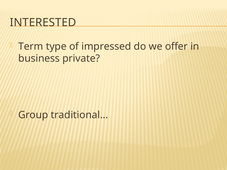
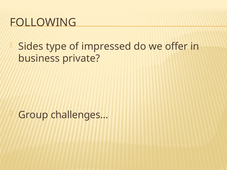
INTERESTED: INTERESTED -> FOLLOWING
Term: Term -> Sides
traditional…: traditional… -> challenges…
